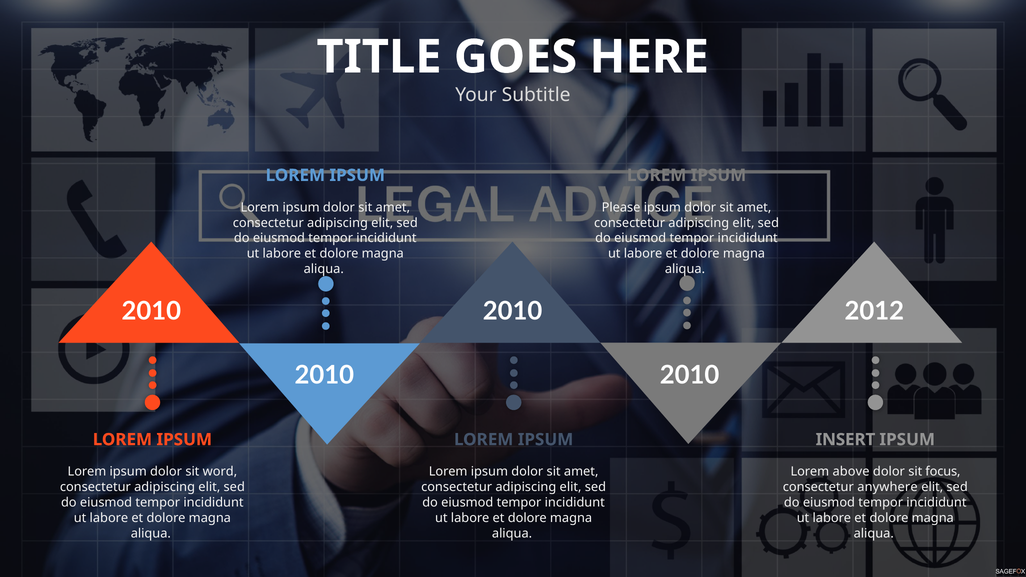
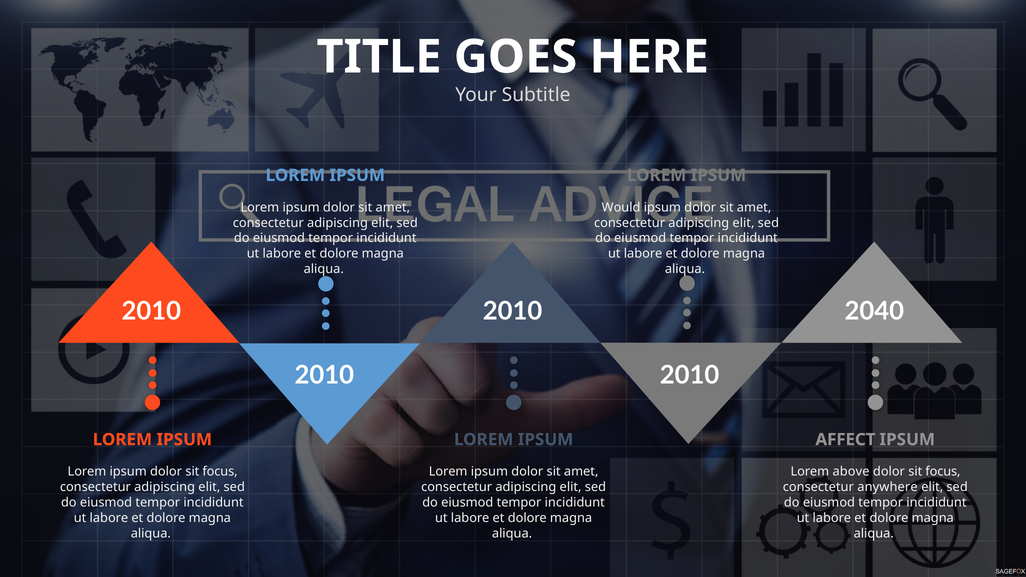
Please: Please -> Would
2012: 2012 -> 2040
INSERT: INSERT -> AFFECT
ipsum dolor sit word: word -> focus
